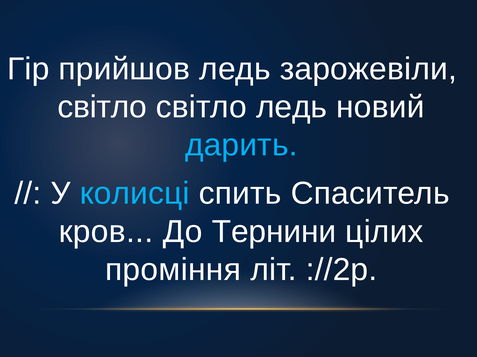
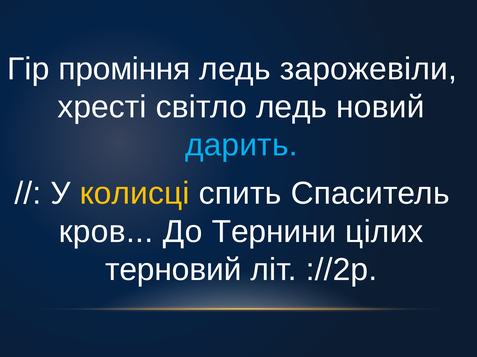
прийшов: прийшов -> проміння
світло at (102, 107): світло -> хресті
колисці colour: light blue -> yellow
проміння: проміння -> терновий
